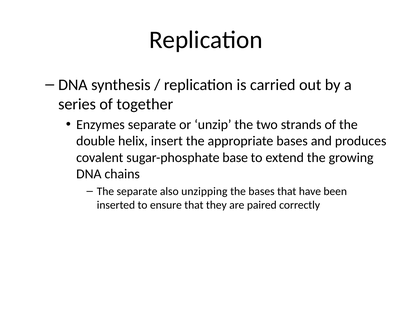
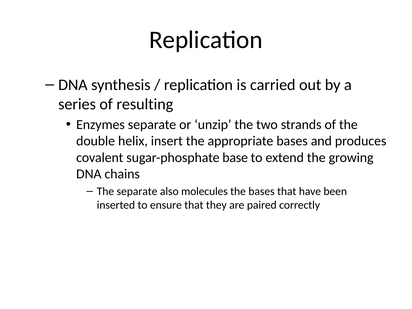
together: together -> resulting
unzipping: unzipping -> molecules
